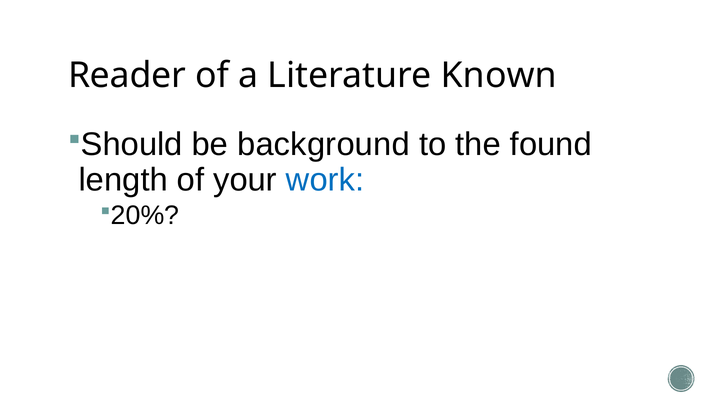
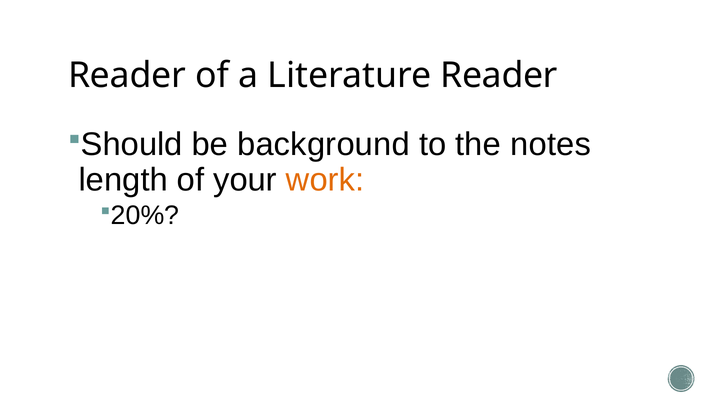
Literature Known: Known -> Reader
found: found -> notes
work colour: blue -> orange
